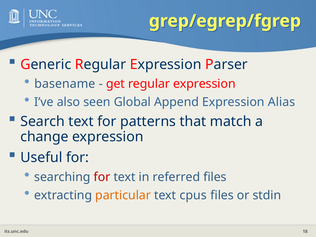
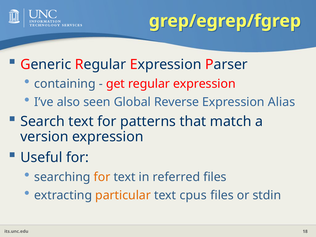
basename: basename -> containing
Append: Append -> Reverse
change: change -> version
for at (102, 177) colour: red -> orange
